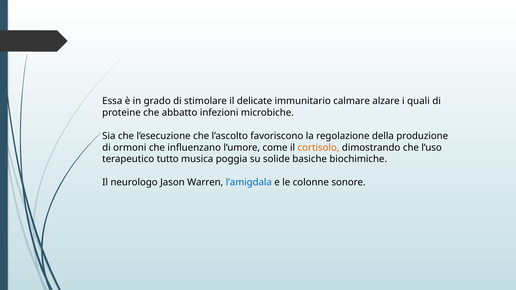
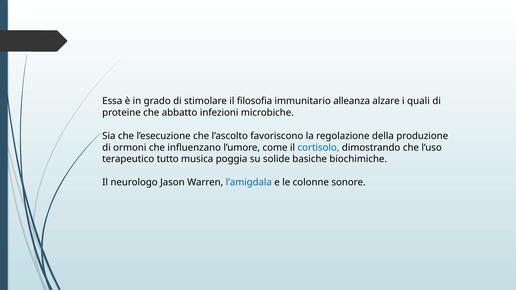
delicate: delicate -> filosofia
calmare: calmare -> alleanza
cortisolo colour: orange -> blue
